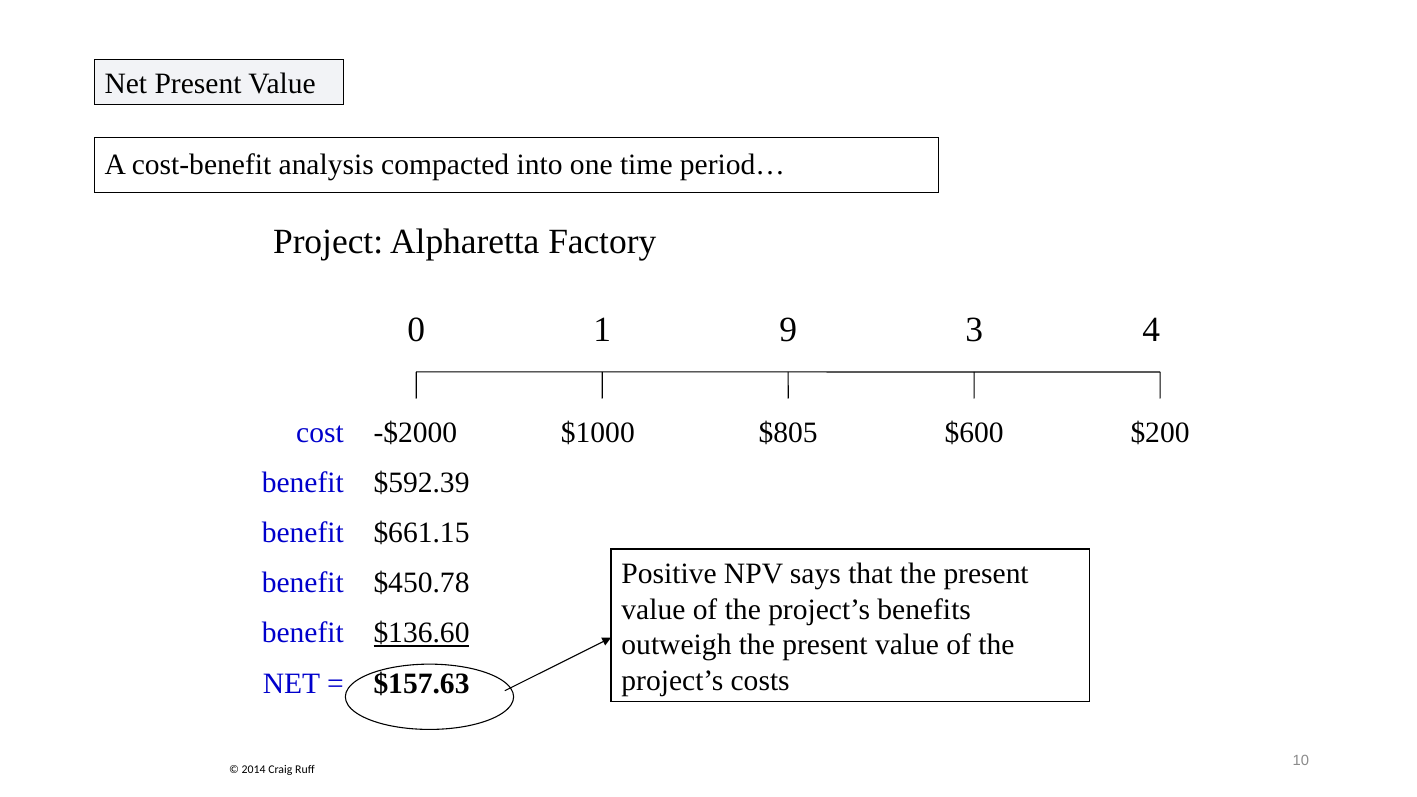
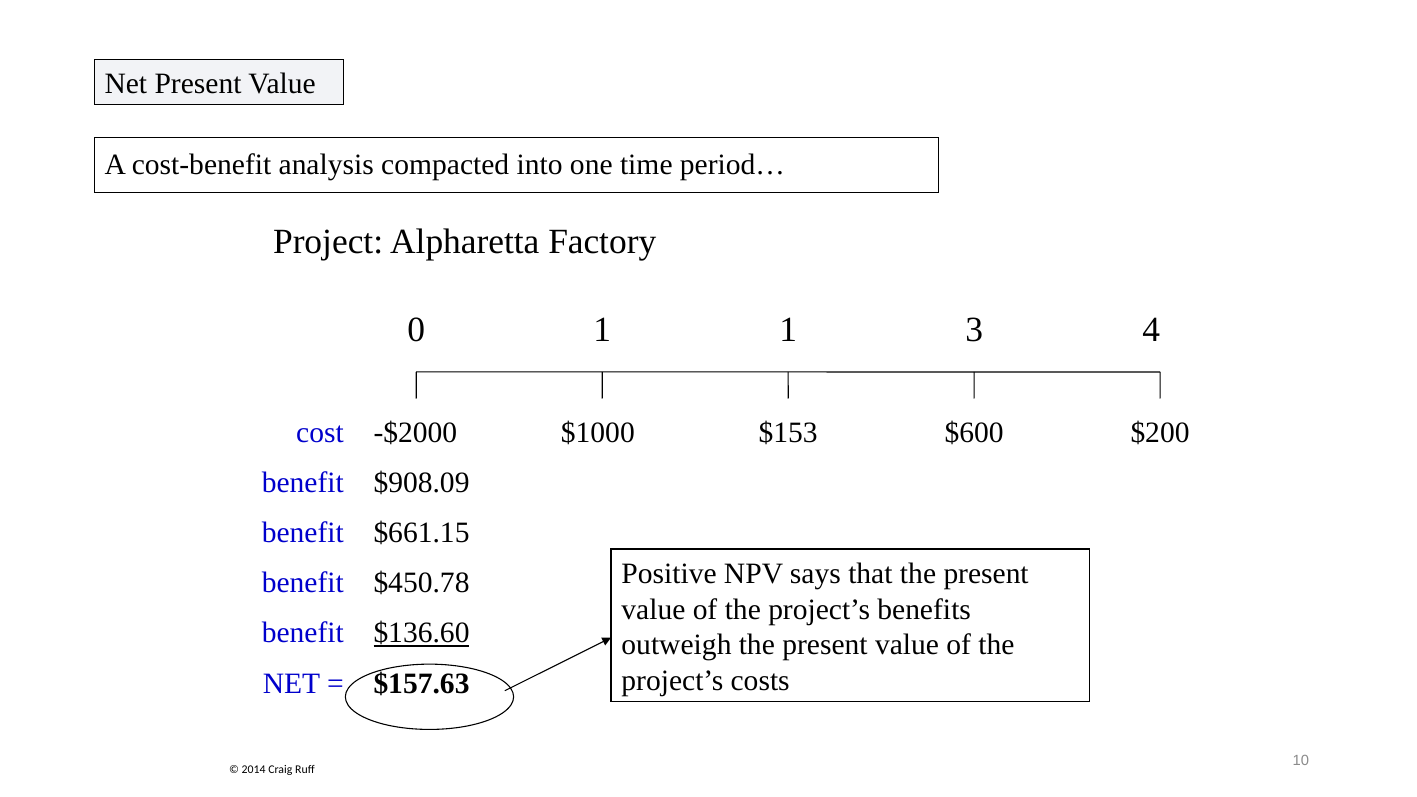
0 9: 9 -> 1
$805: $805 -> $153
$592.39: $592.39 -> $908.09
